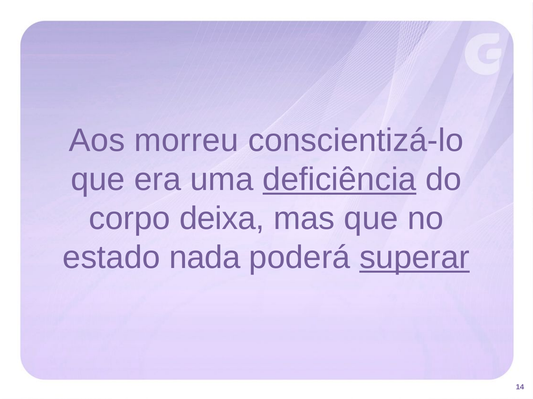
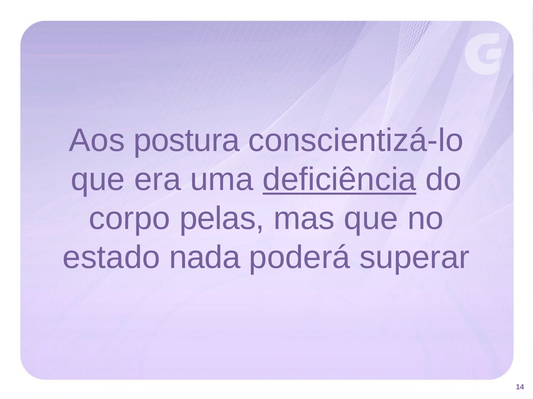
morreu: morreu -> postura
deixa: deixa -> pelas
superar underline: present -> none
